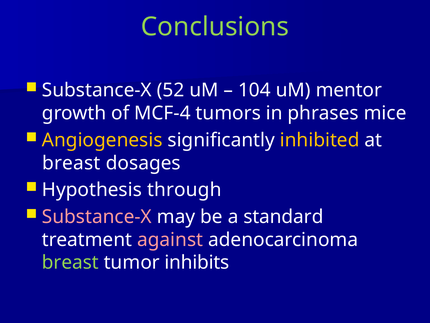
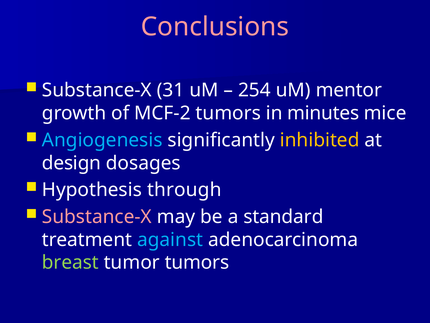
Conclusions colour: light green -> pink
52: 52 -> 31
104: 104 -> 254
MCF-4: MCF-4 -> MCF-2
phrases: phrases -> minutes
Angiogenesis colour: yellow -> light blue
breast at (71, 163): breast -> design
against colour: pink -> light blue
tumor inhibits: inhibits -> tumors
